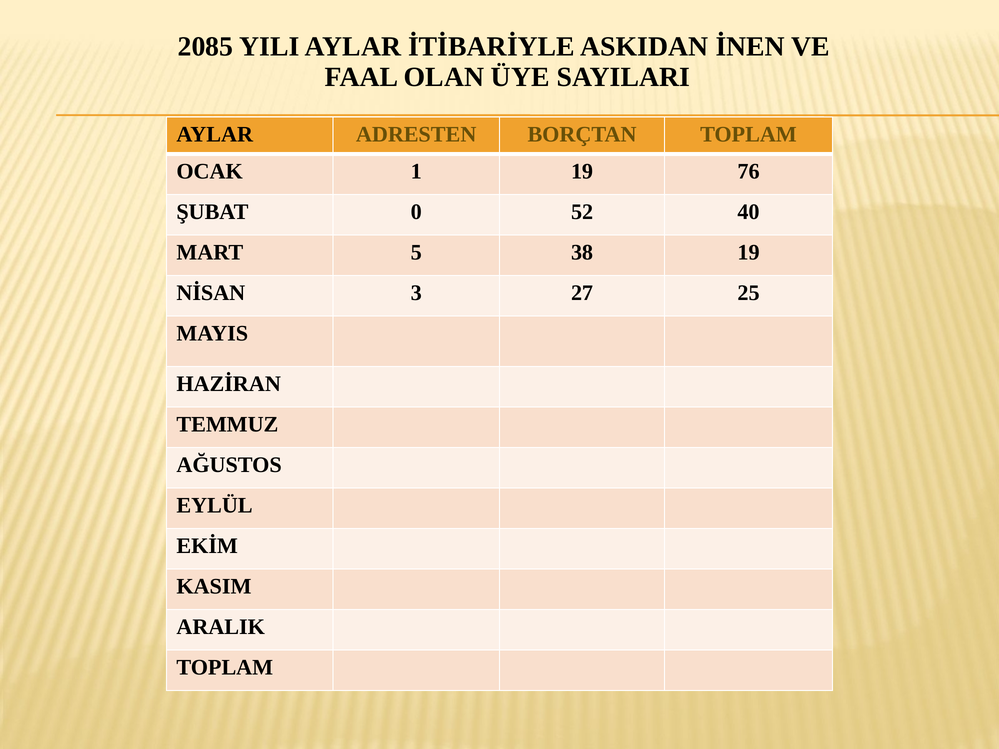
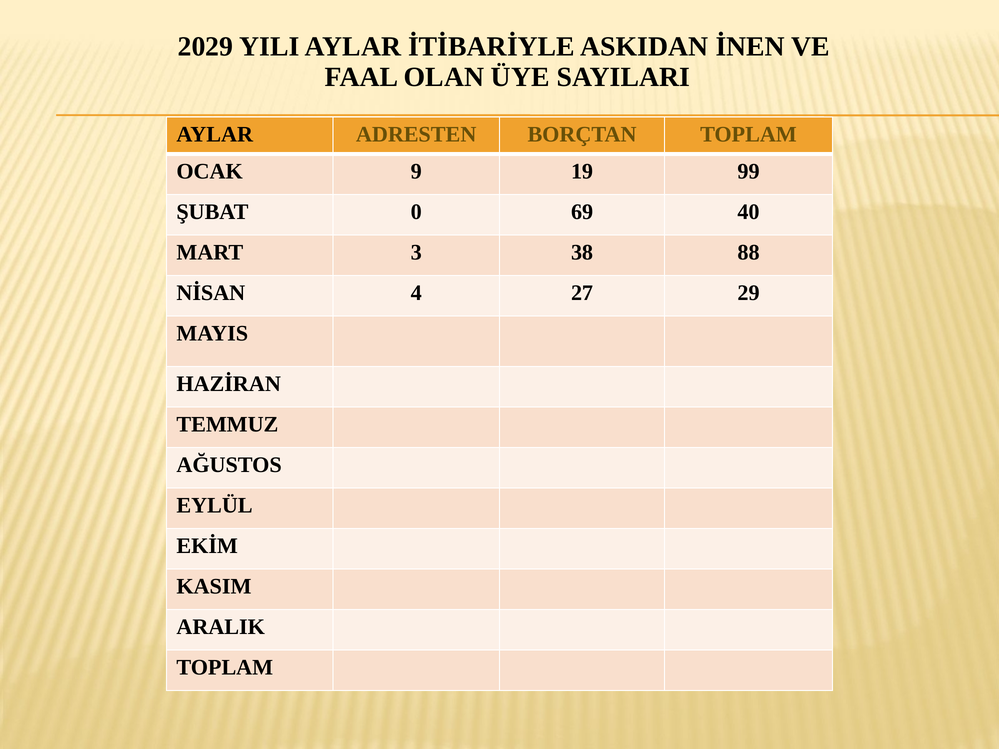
2085: 2085 -> 2029
1: 1 -> 9
76: 76 -> 99
52: 52 -> 69
5: 5 -> 3
38 19: 19 -> 88
3: 3 -> 4
25: 25 -> 29
